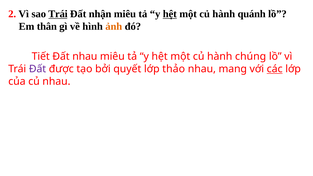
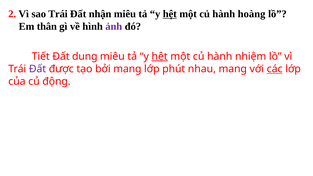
Trái at (58, 14) underline: present -> none
quánh: quánh -> hoàng
ảnh colour: orange -> purple
Đất nhau: nhau -> dung
hệt at (160, 56) underline: none -> present
chúng: chúng -> nhiệm
bởi quyết: quyết -> mang
thảo: thảo -> phút
củ nhau: nhau -> động
